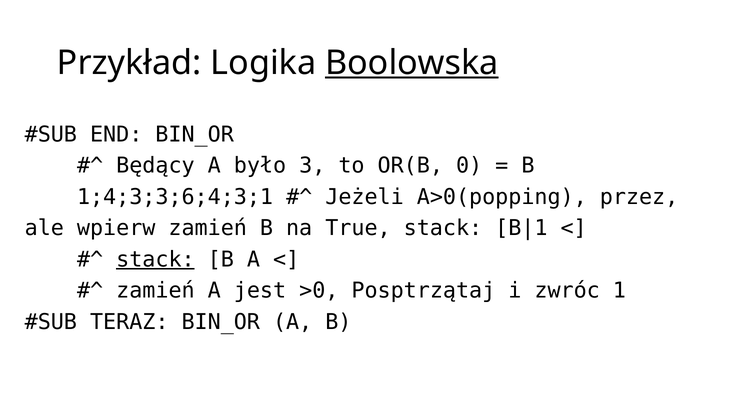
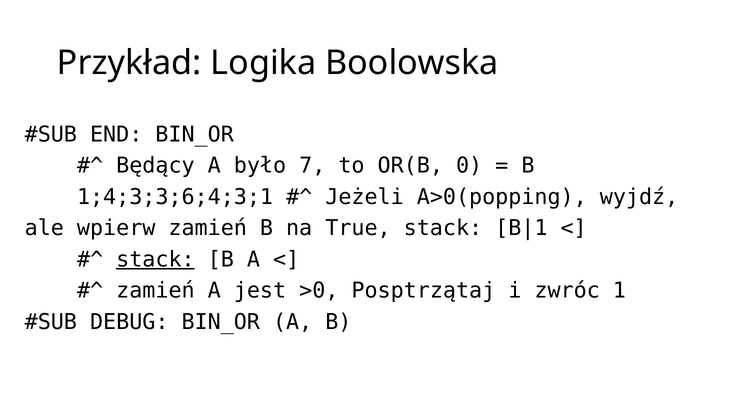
Boolowska underline: present -> none
3: 3 -> 7
przez: przez -> wyjdź
TERAZ: TERAZ -> DEBUG
